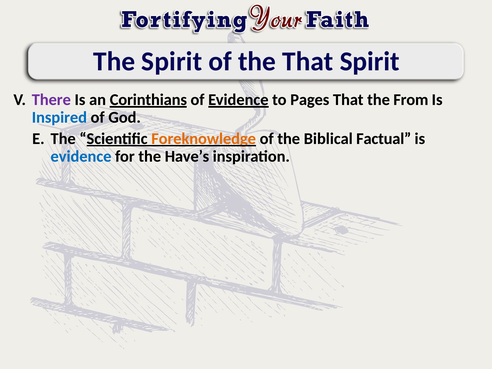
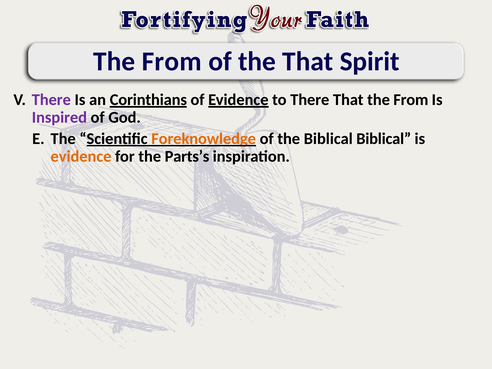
Spirit at (172, 62): Spirit -> From
to Pages: Pages -> There
Inspired colour: blue -> purple
Biblical Factual: Factual -> Biblical
evidence at (81, 156) colour: blue -> orange
Have’s: Have’s -> Parts’s
